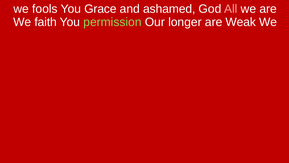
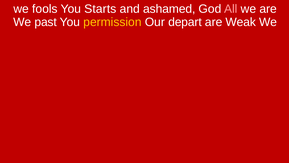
Grace: Grace -> Starts
faith: faith -> past
permission colour: light green -> yellow
longer: longer -> depart
